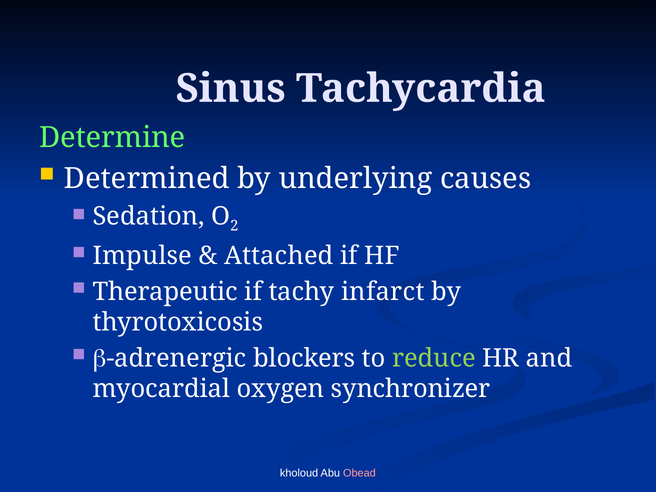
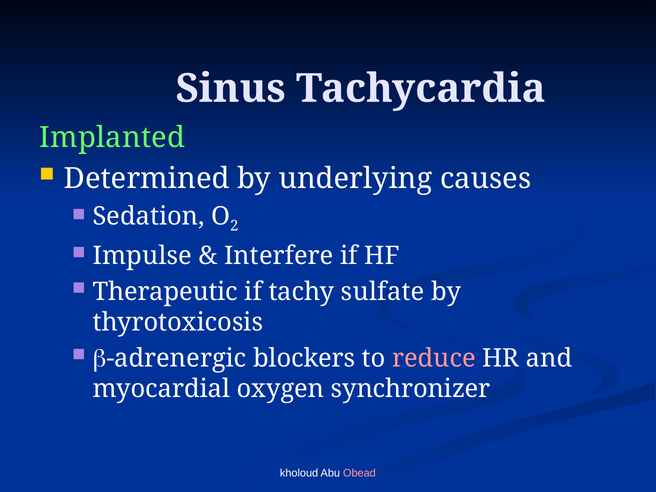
Determine: Determine -> Implanted
Attached: Attached -> Interfere
infarct: infarct -> sulfate
reduce colour: light green -> pink
